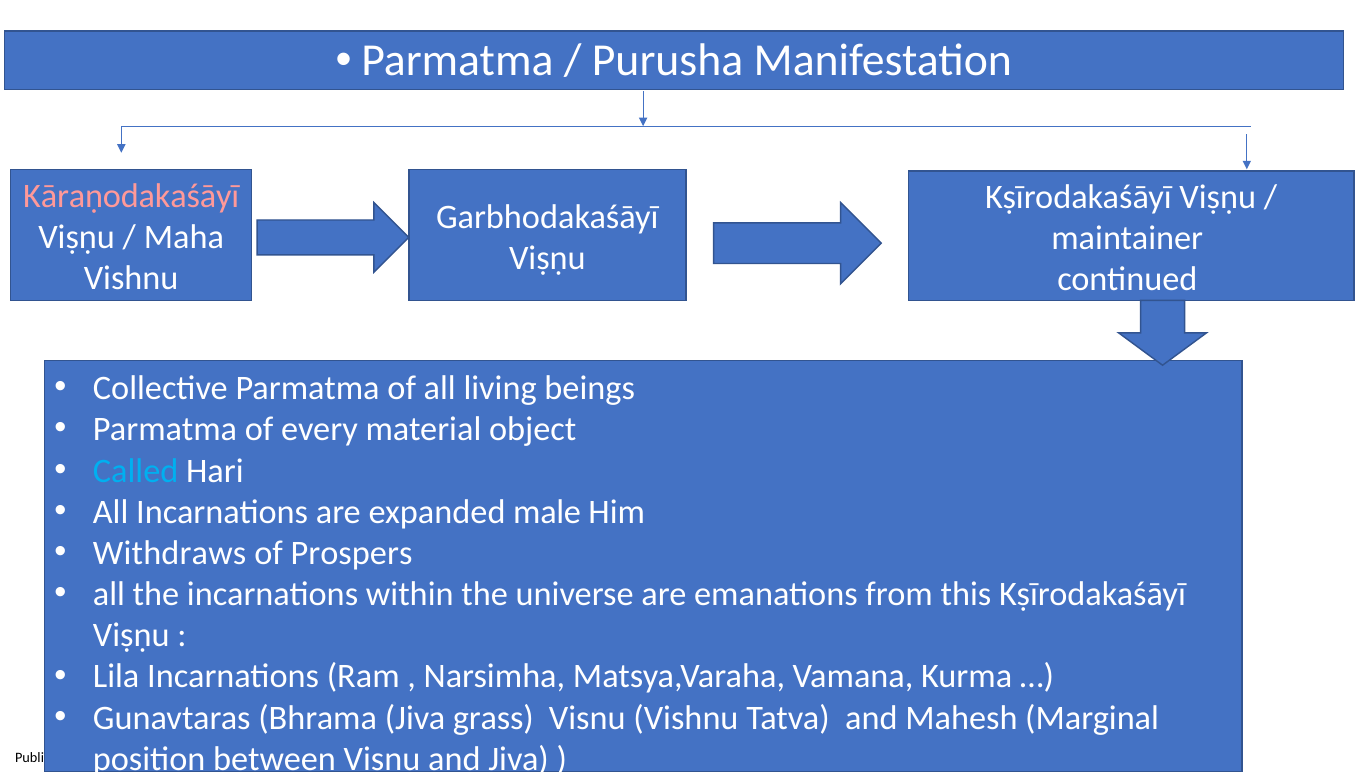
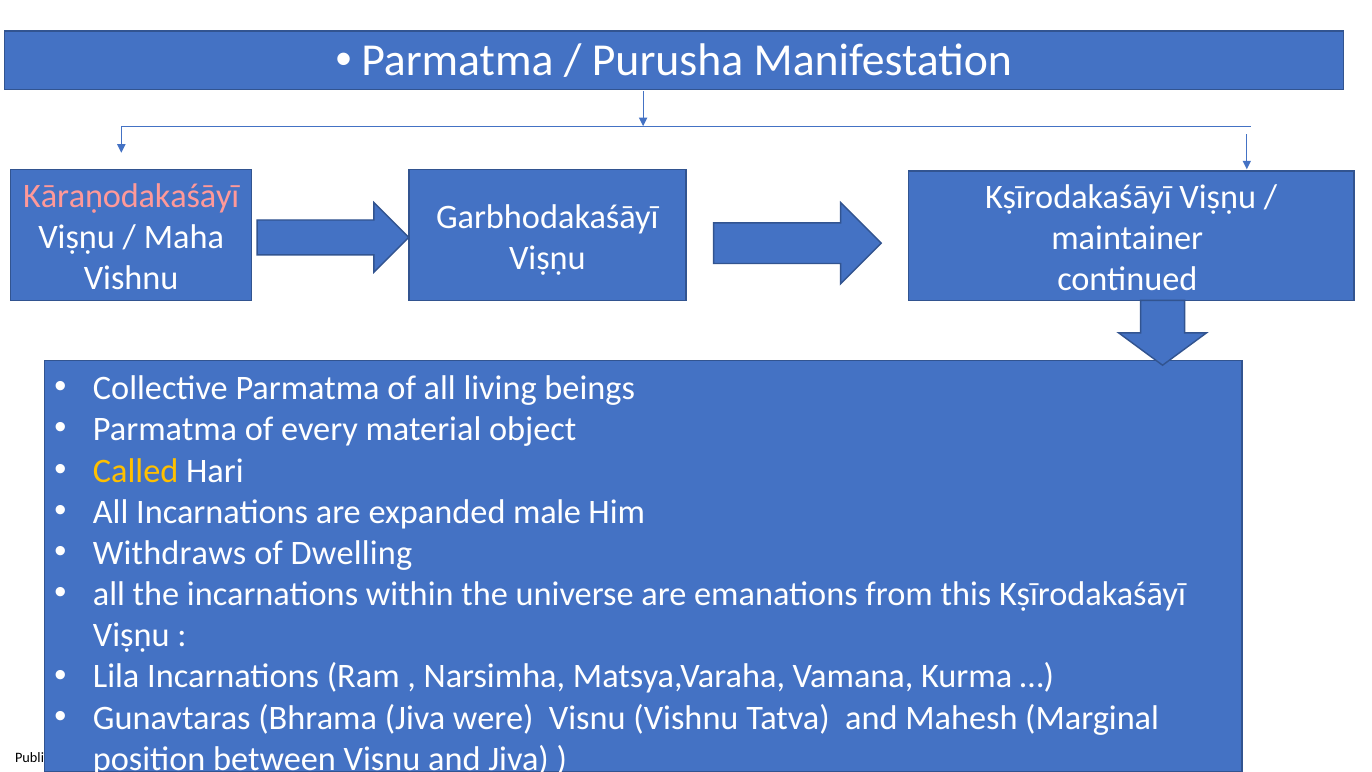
Called colour: light blue -> yellow
Prospers: Prospers -> Dwelling
grass: grass -> were
